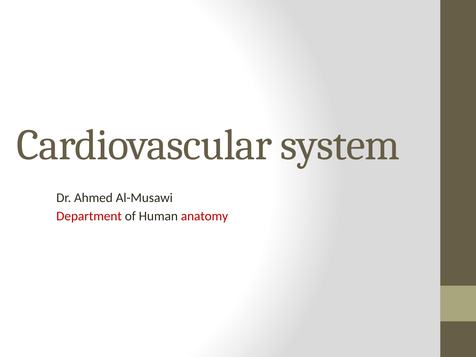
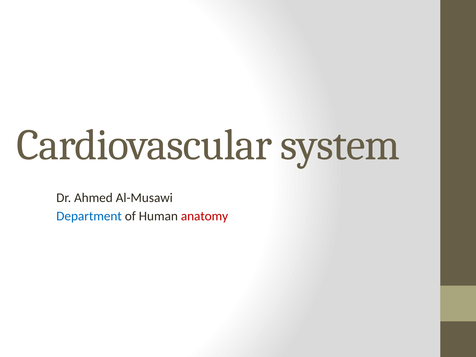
Department colour: red -> blue
